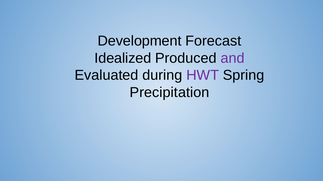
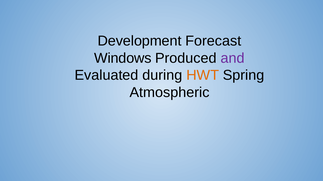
Idealized: Idealized -> Windows
HWT colour: purple -> orange
Precipitation: Precipitation -> Atmospheric
